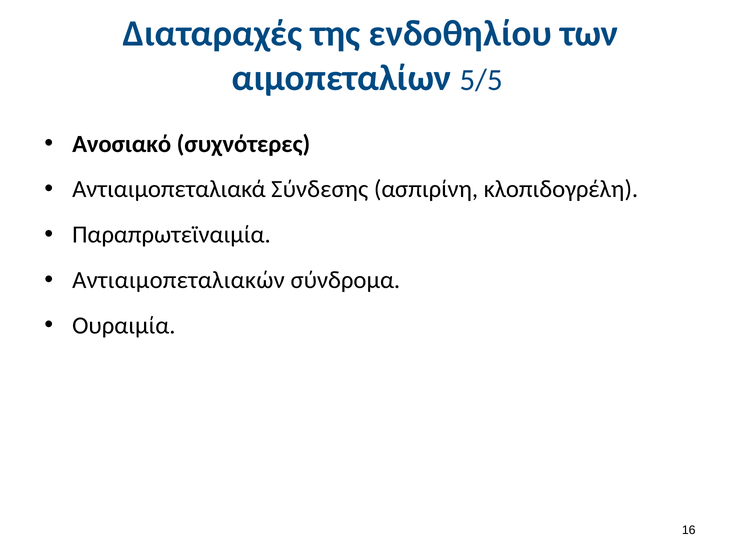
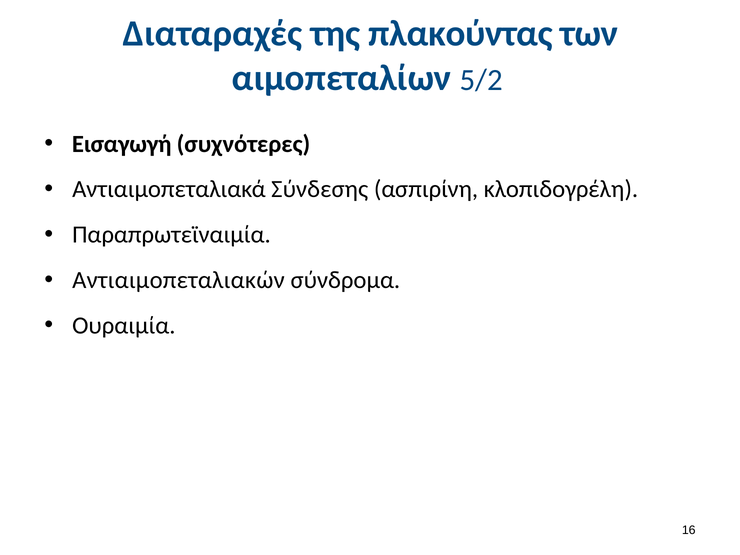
ενδοθηλίου: ενδοθηλίου -> πλακούντας
5/5: 5/5 -> 5/2
Ανοσιακό: Ανοσιακό -> Εισαγωγή
